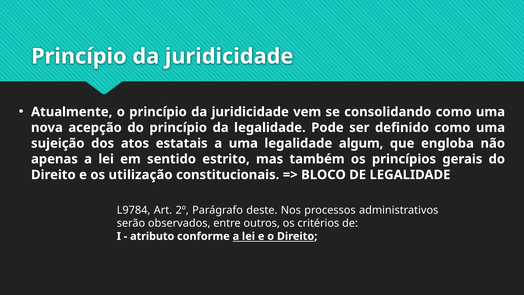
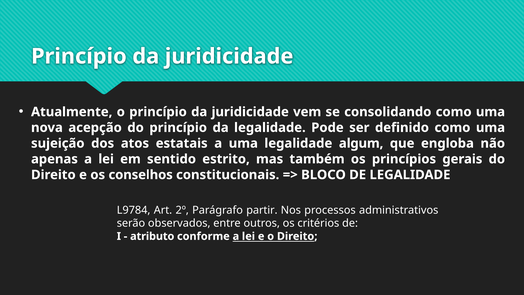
utilização: utilização -> conselhos
deste: deste -> partir
